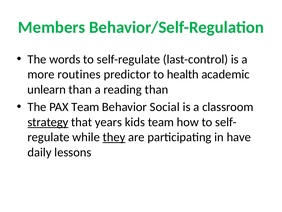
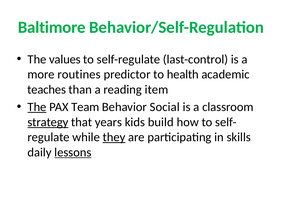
Members: Members -> Baltimore
words: words -> values
unlearn: unlearn -> teaches
reading than: than -> item
The at (37, 107) underline: none -> present
kids team: team -> build
have: have -> skills
lessons underline: none -> present
